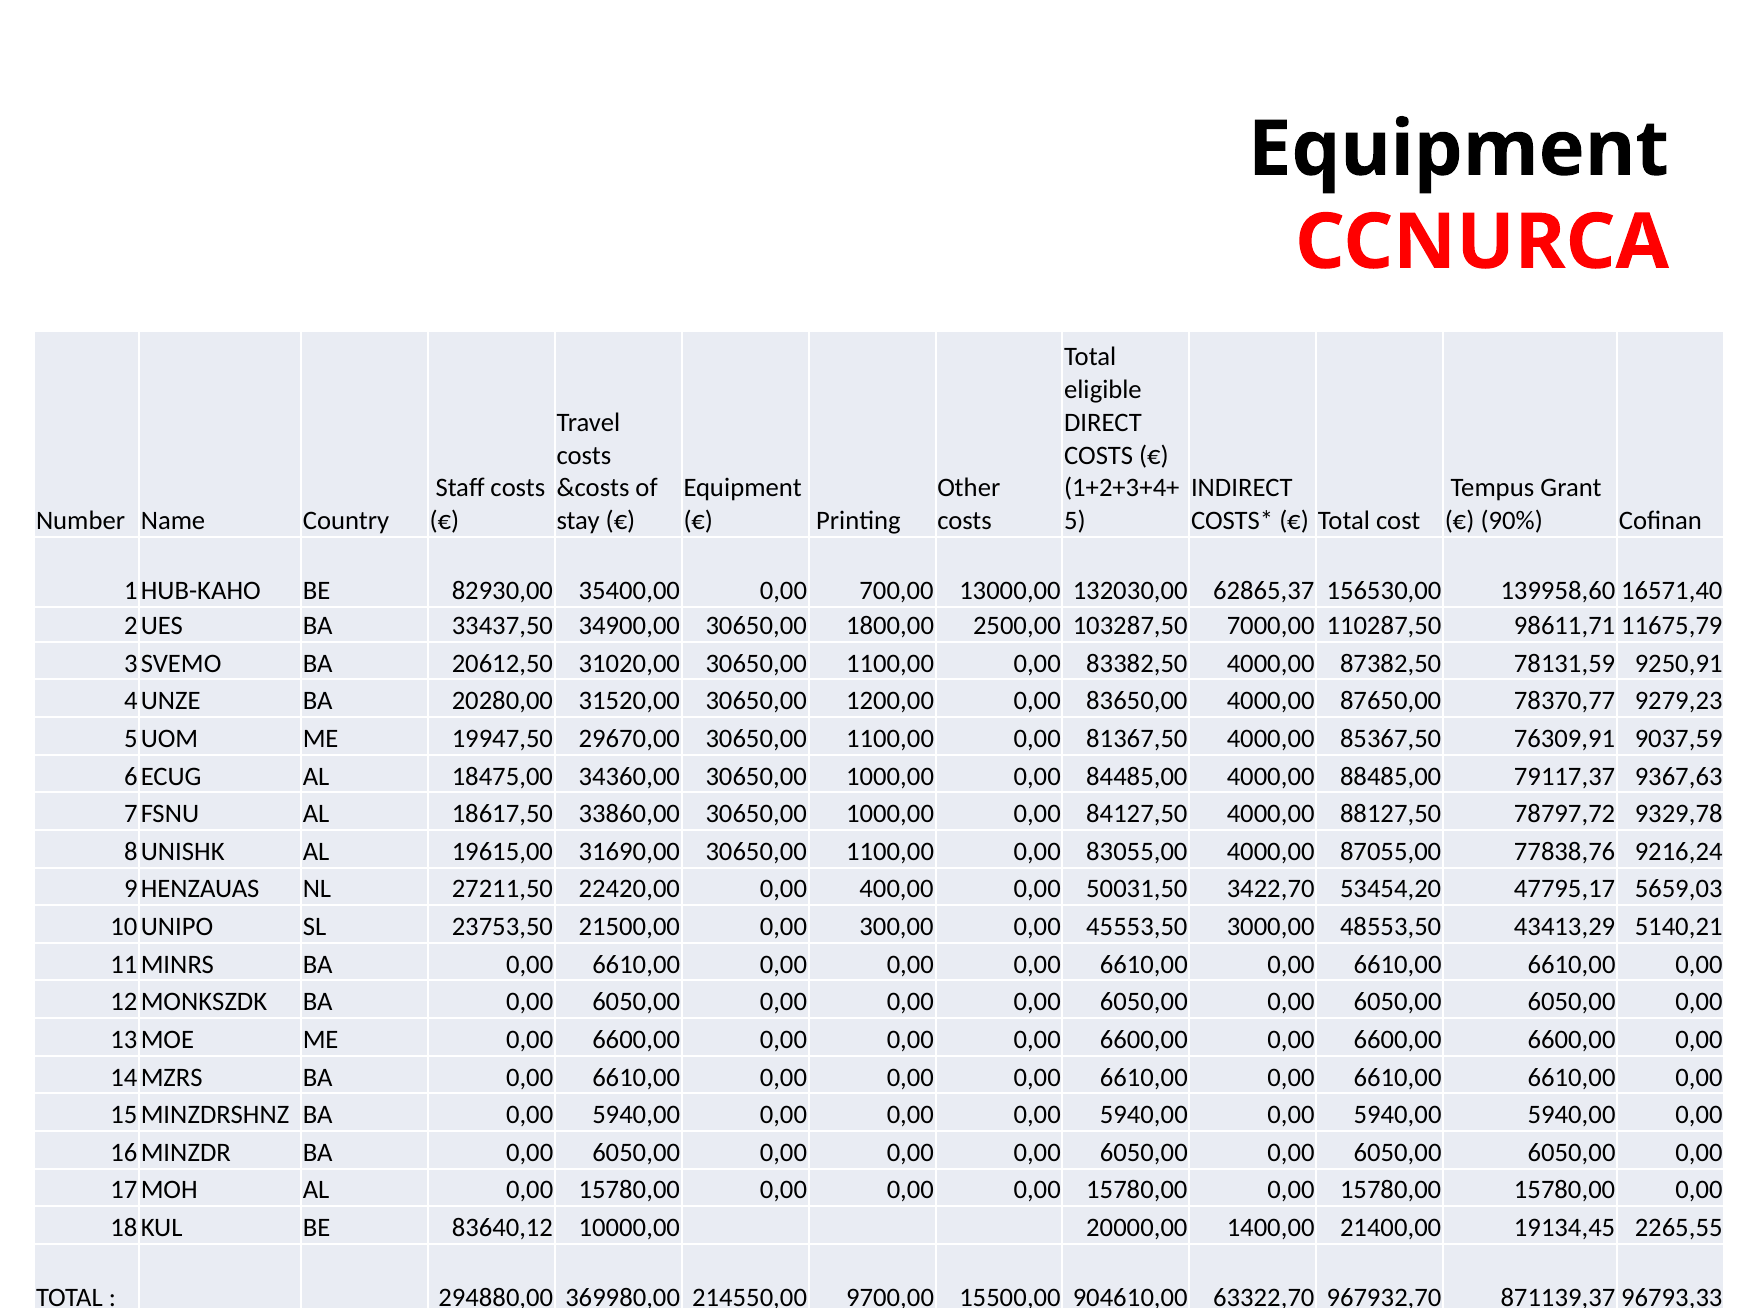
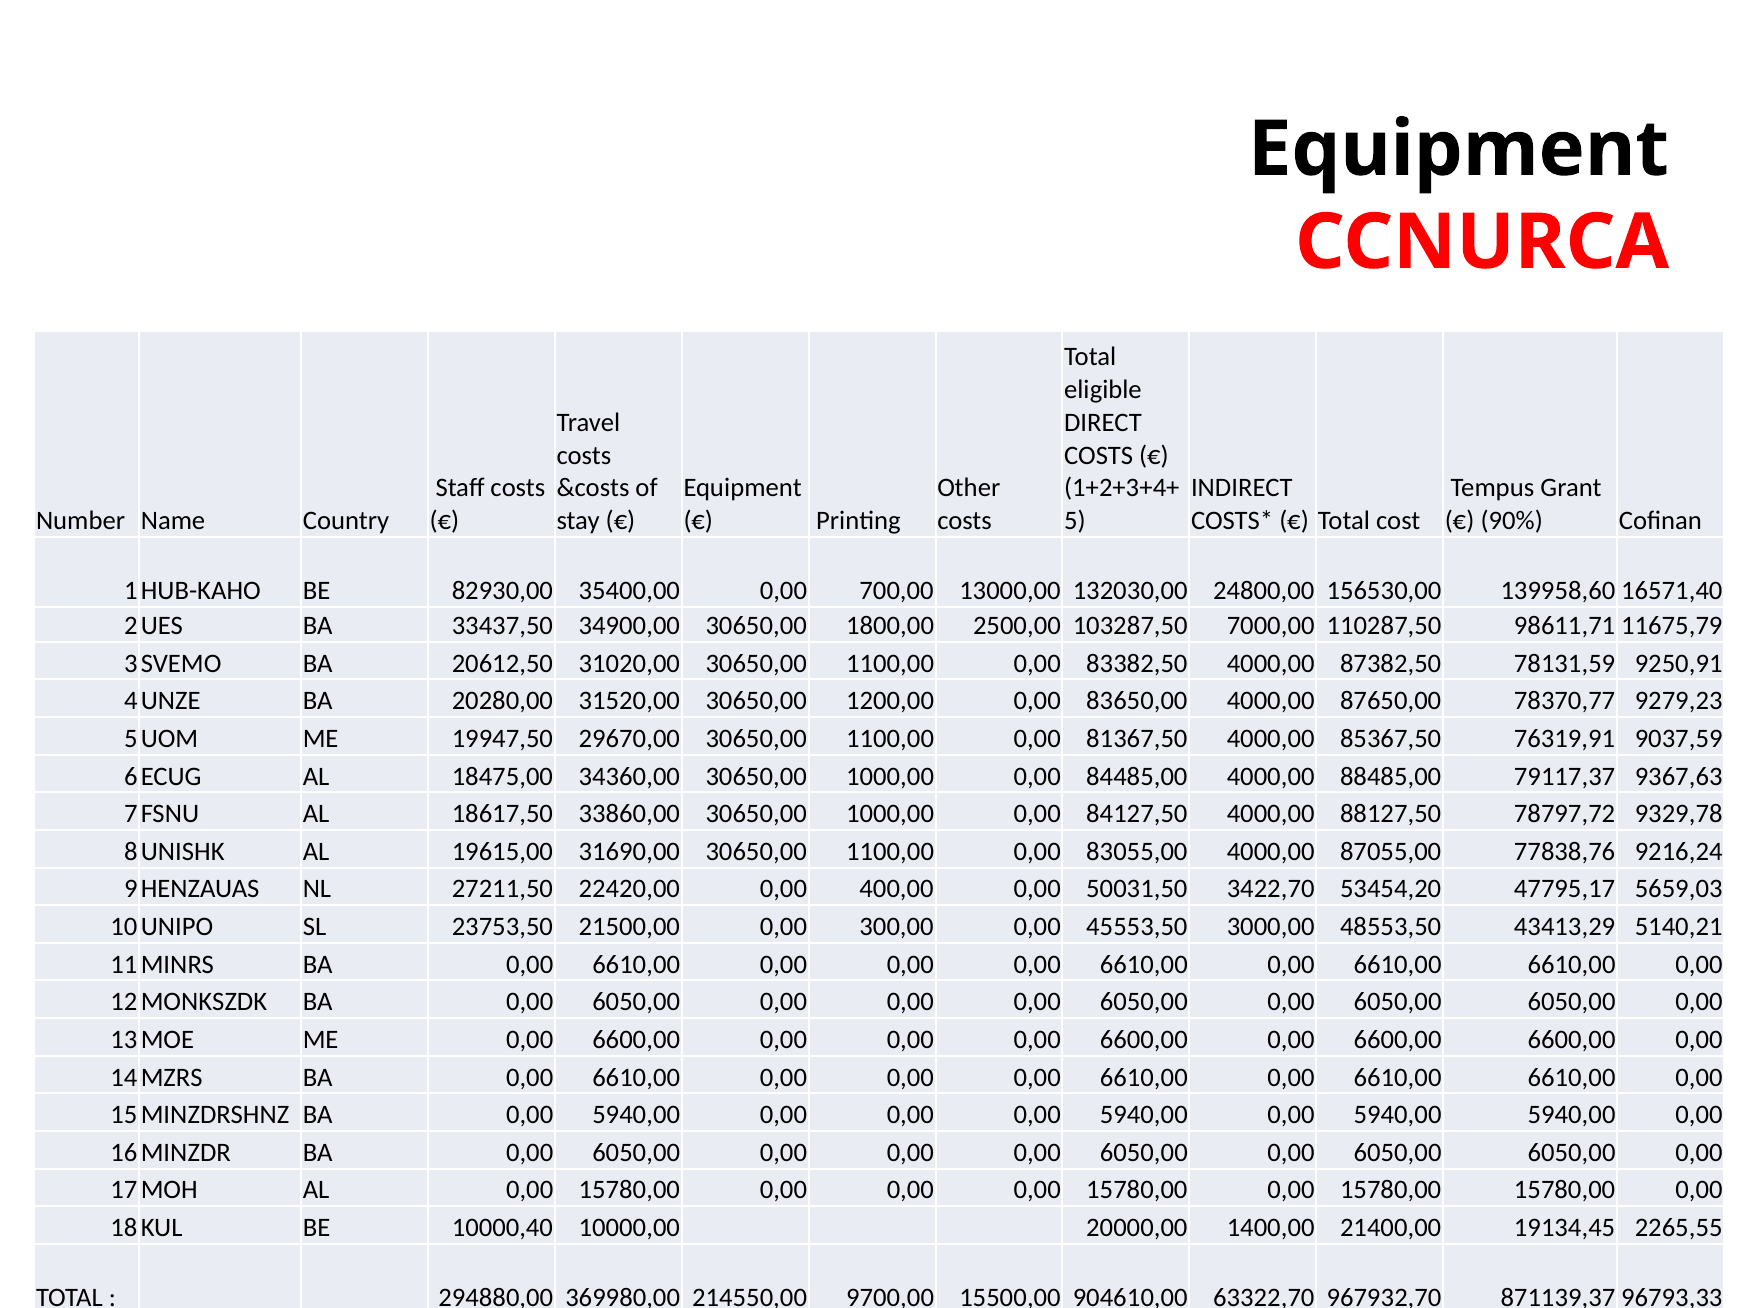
62865,37: 62865,37 -> 24800,00
76309,91: 76309,91 -> 76319,91
83640,12: 83640,12 -> 10000,40
